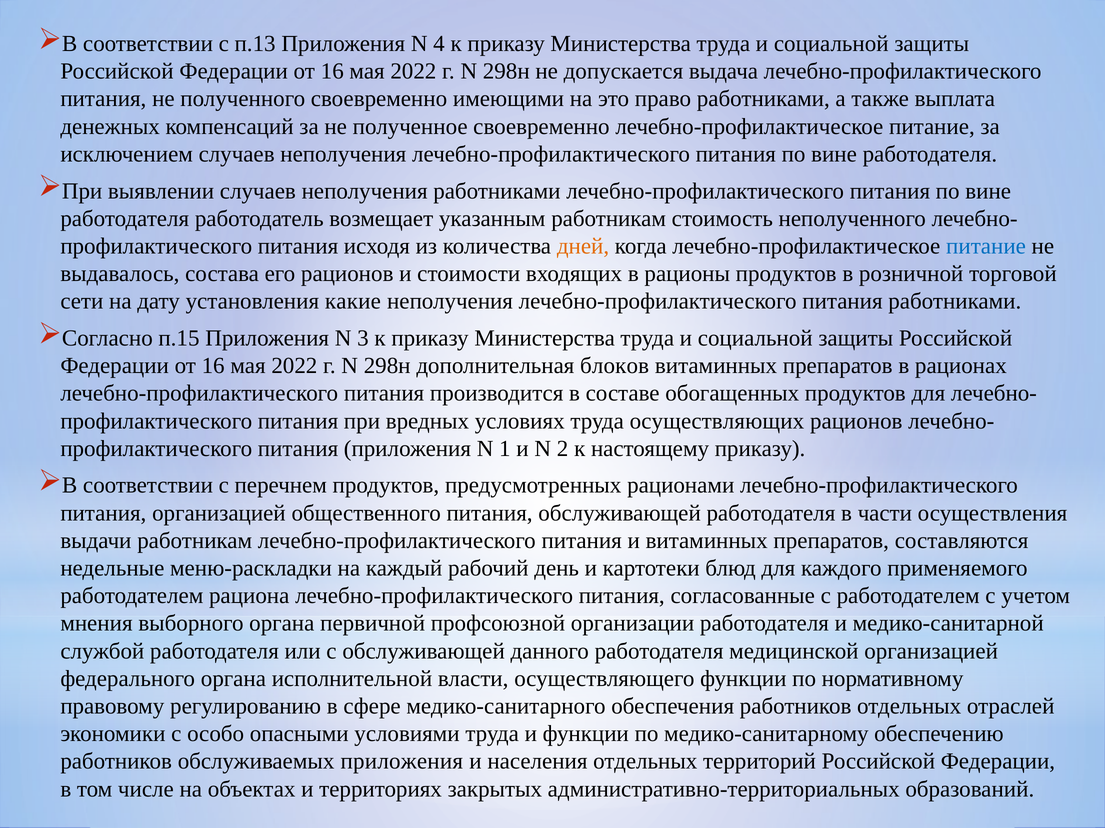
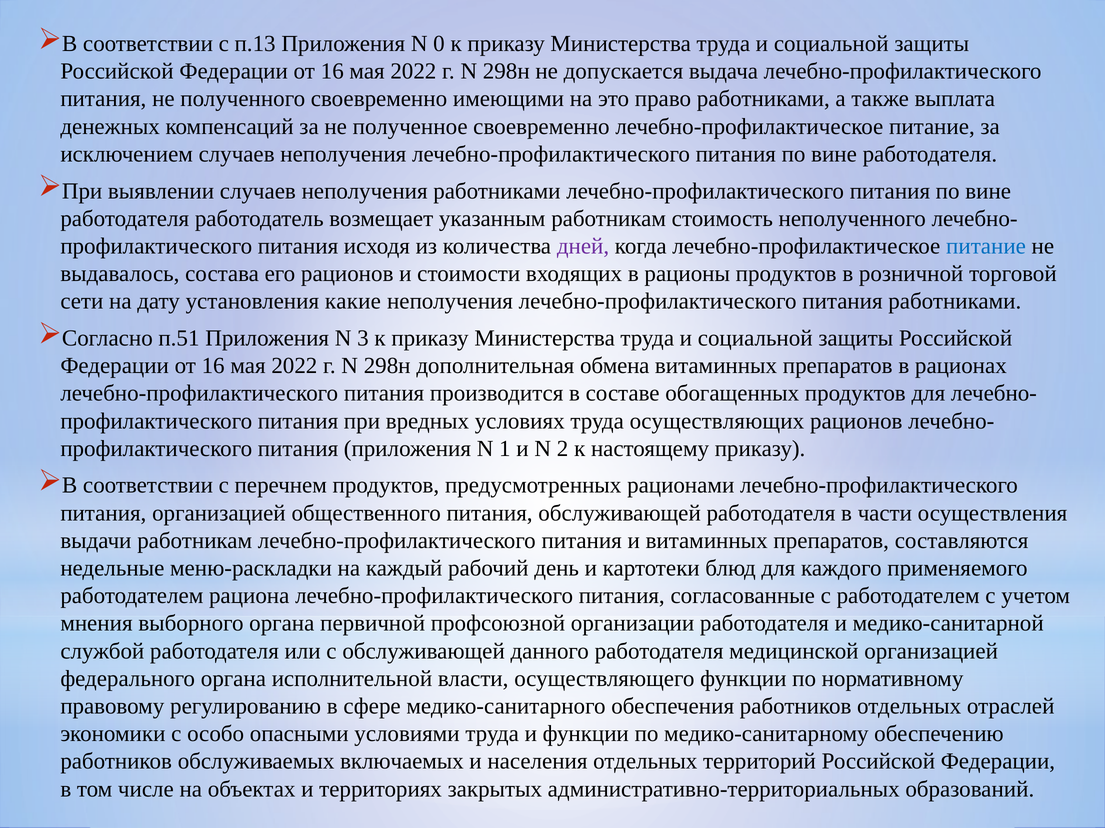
4: 4 -> 0
дней colour: orange -> purple
п.15: п.15 -> п.51
блоков: блоков -> обмена
обслуживаемых приложения: приложения -> включаемых
